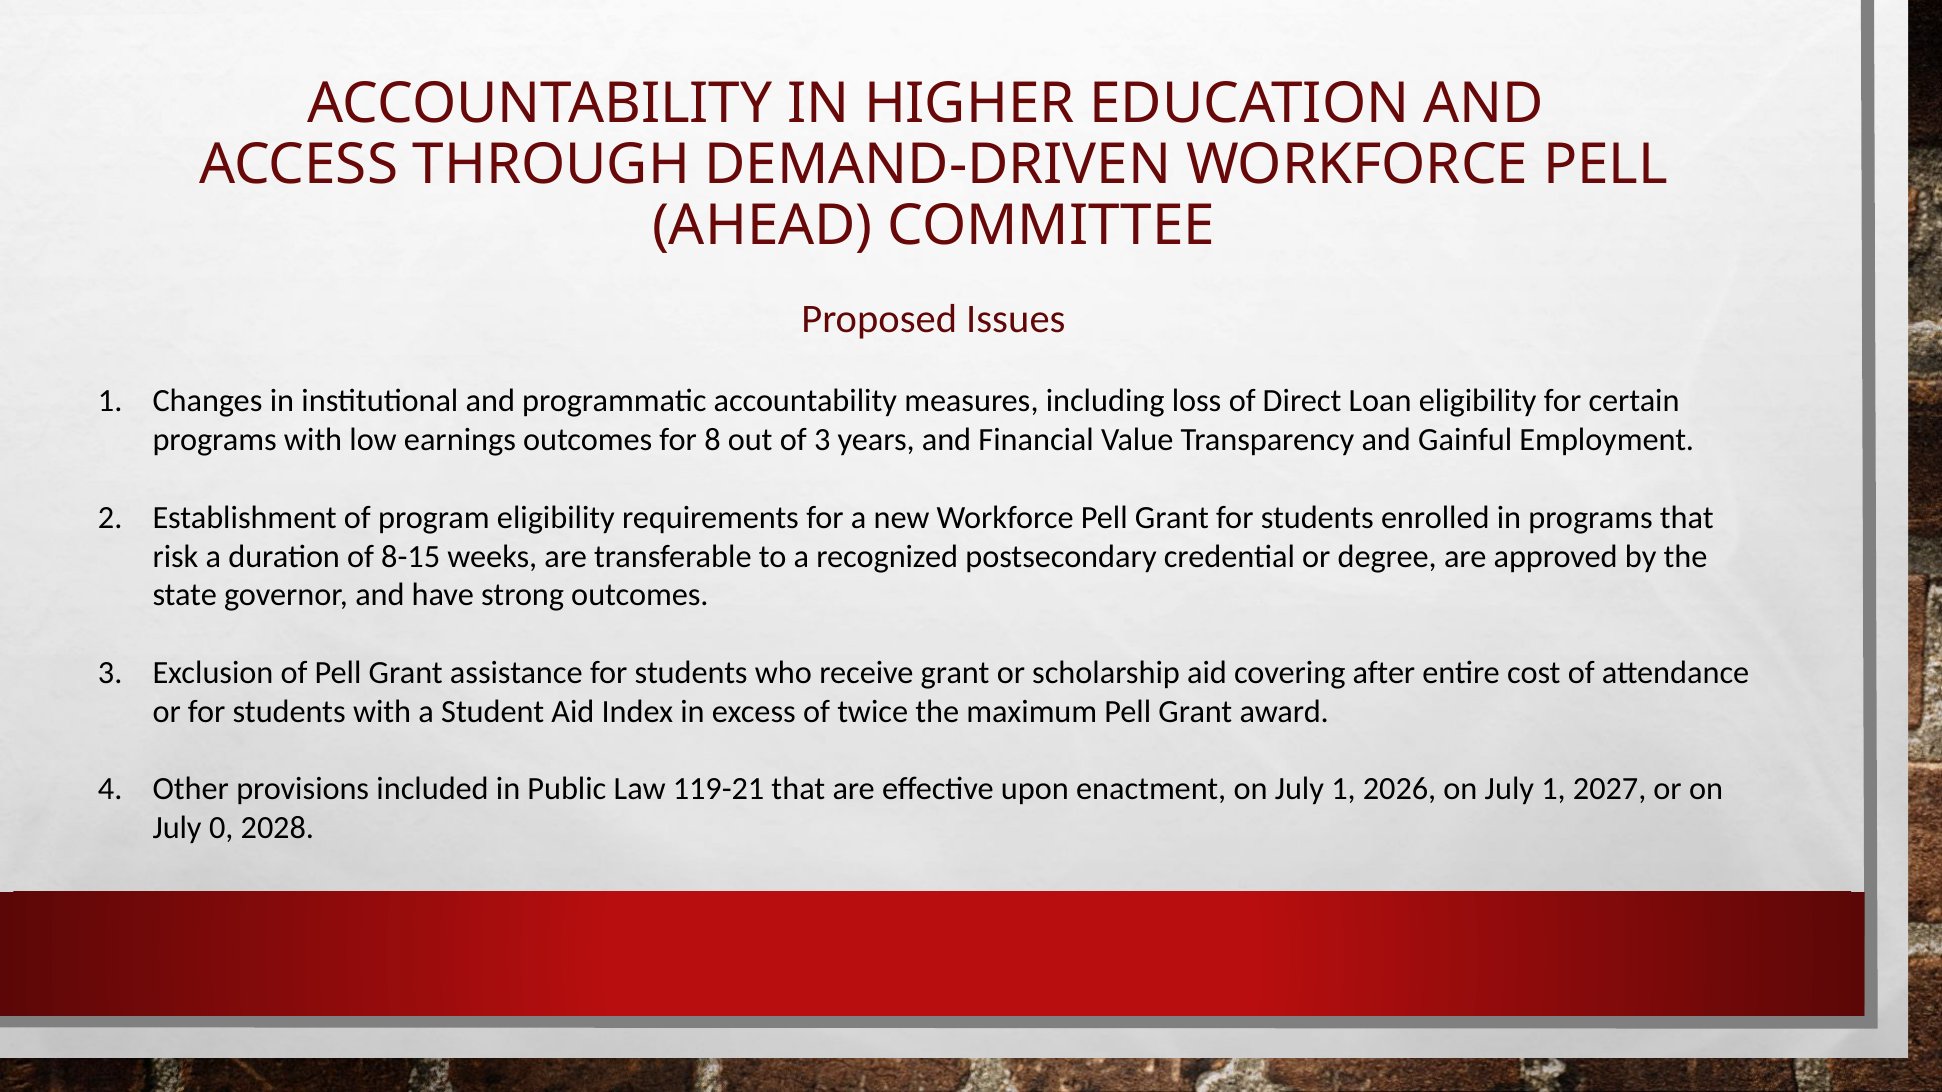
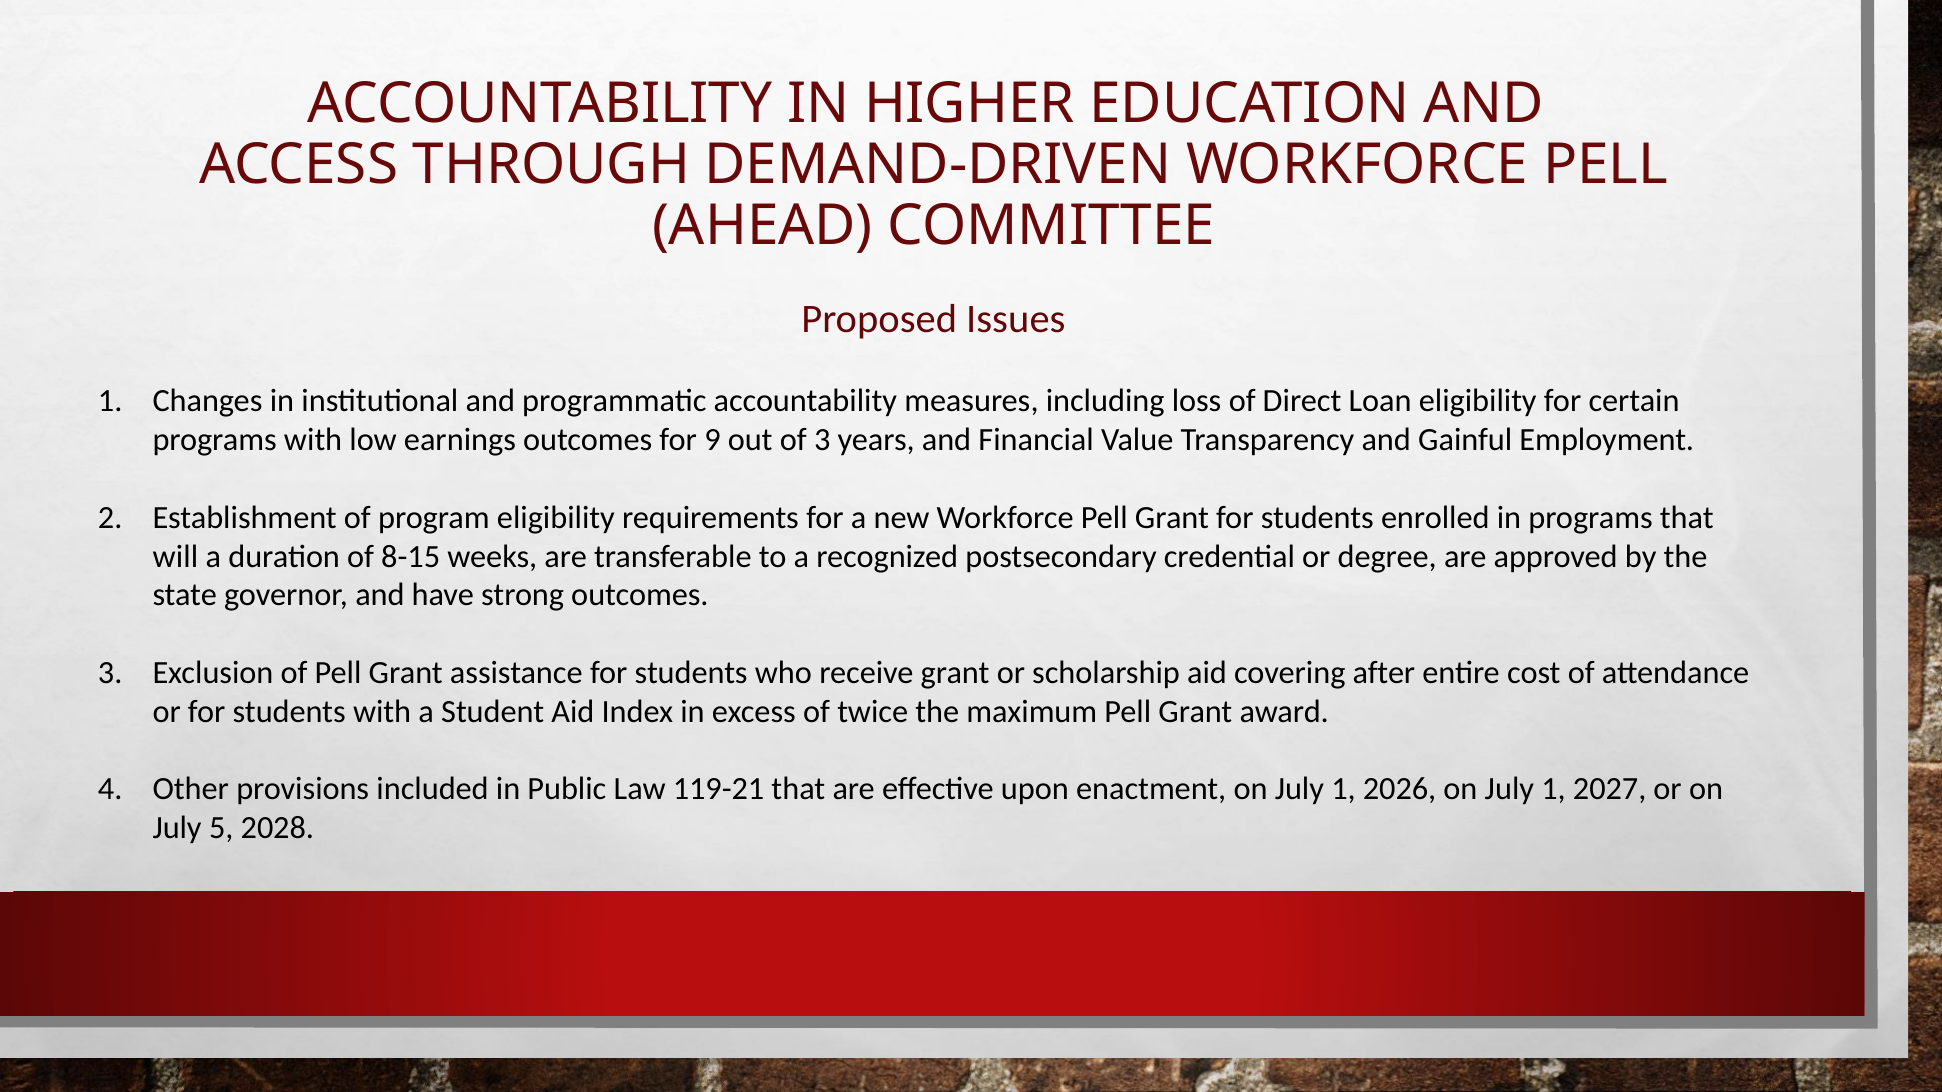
8: 8 -> 9
risk: risk -> will
0: 0 -> 5
